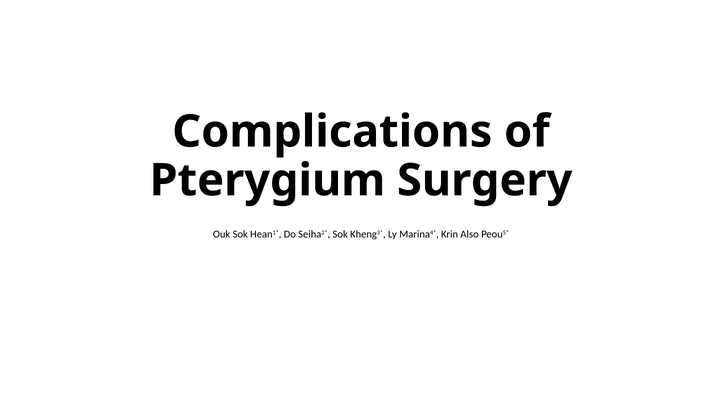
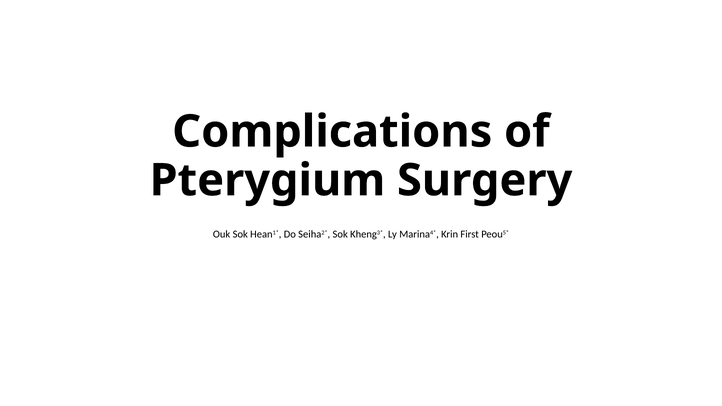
Also: Also -> First
